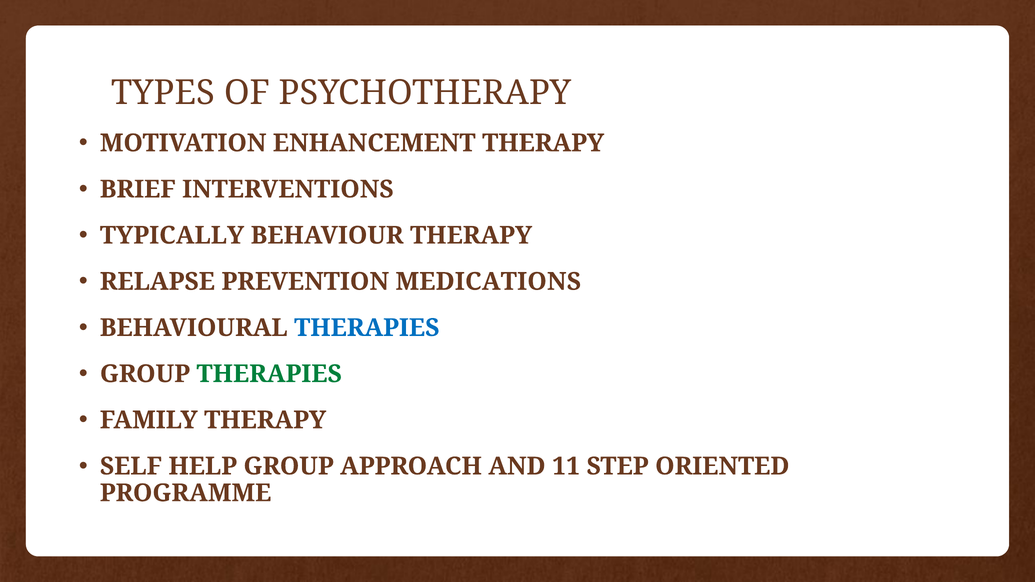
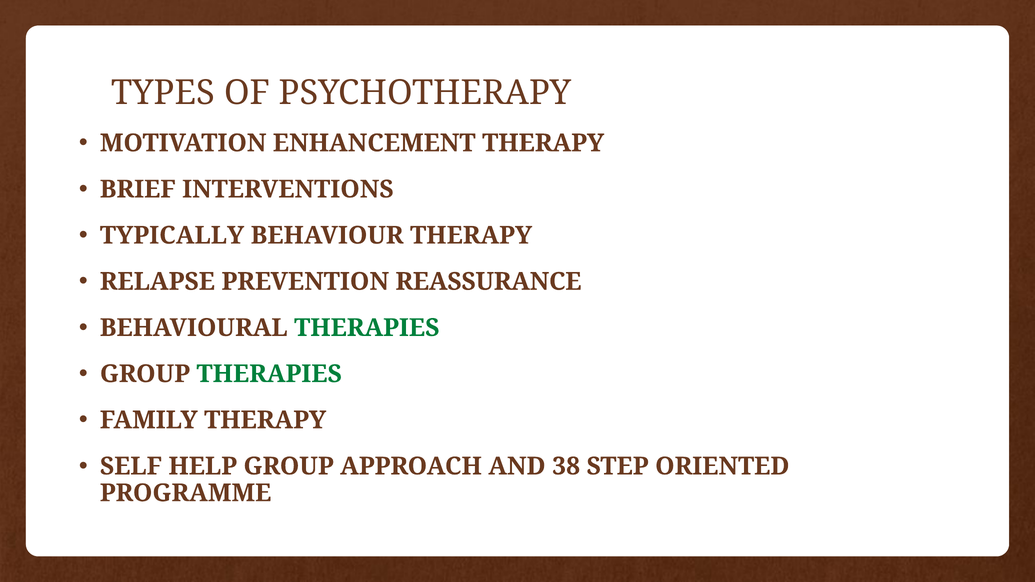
MEDICATIONS: MEDICATIONS -> REASSURANCE
THERAPIES at (367, 328) colour: blue -> green
11: 11 -> 38
